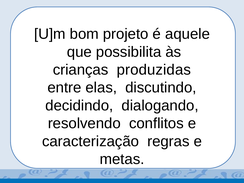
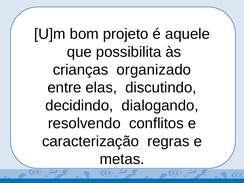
produzidas: produzidas -> organizado
